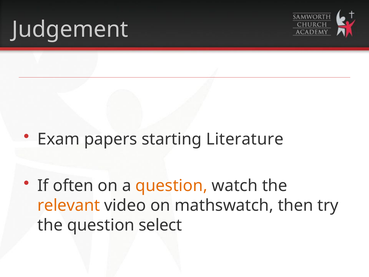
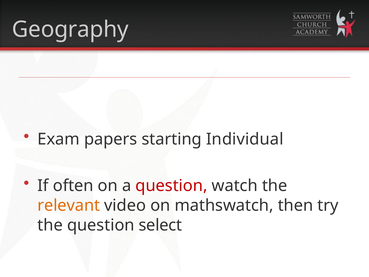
Judgement: Judgement -> Geography
Literature: Literature -> Individual
question at (171, 186) colour: orange -> red
